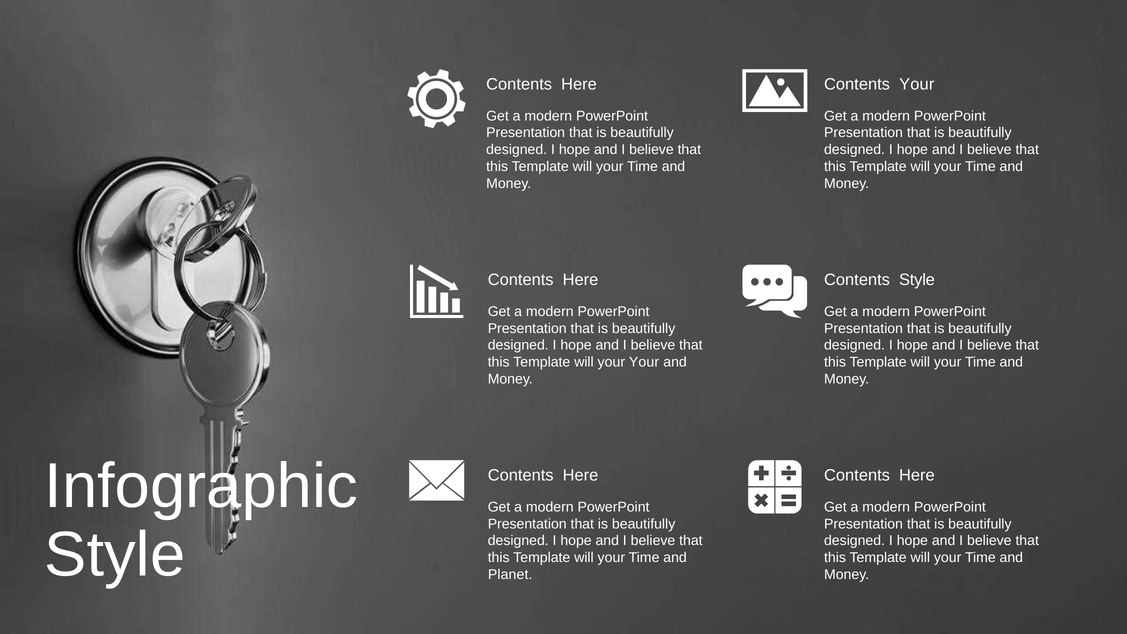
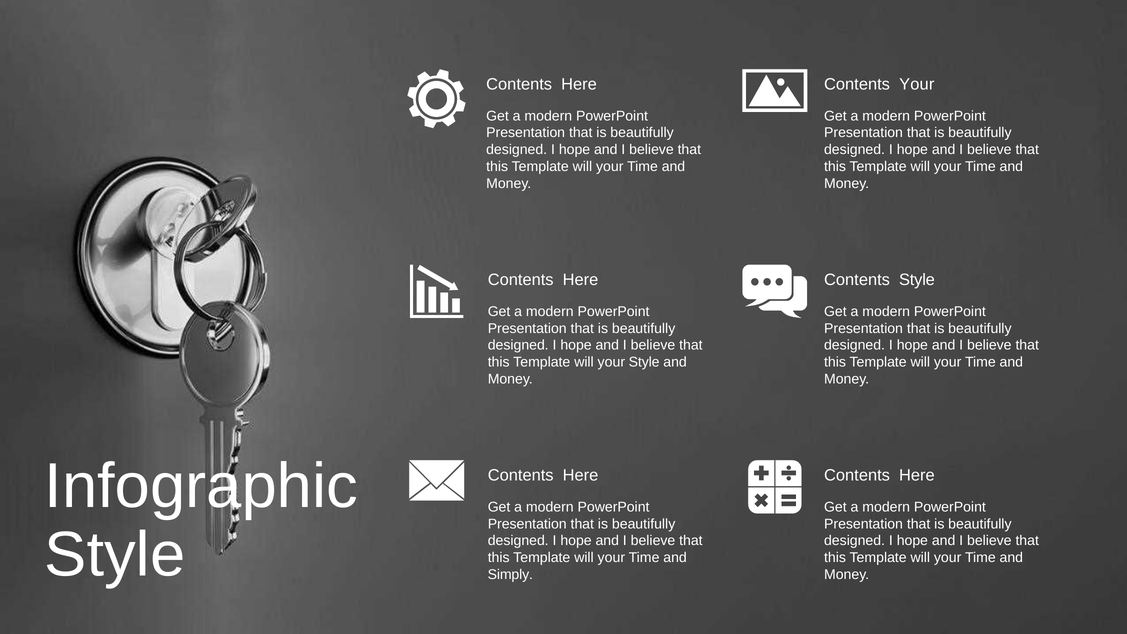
your Your: Your -> Style
Planet: Planet -> Simply
